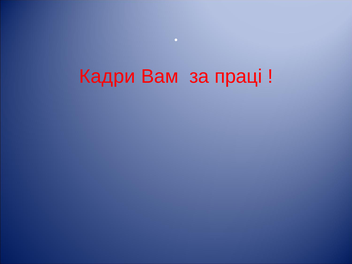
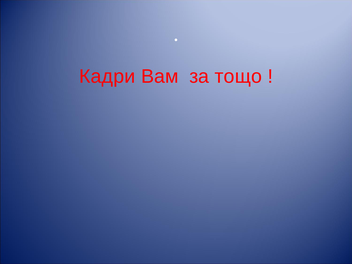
праці: праці -> тощо
